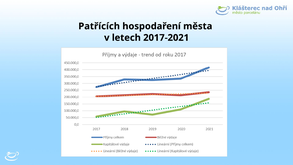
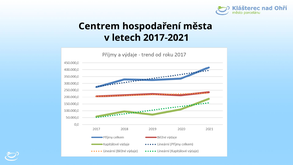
Patřících: Patřících -> Centrem
